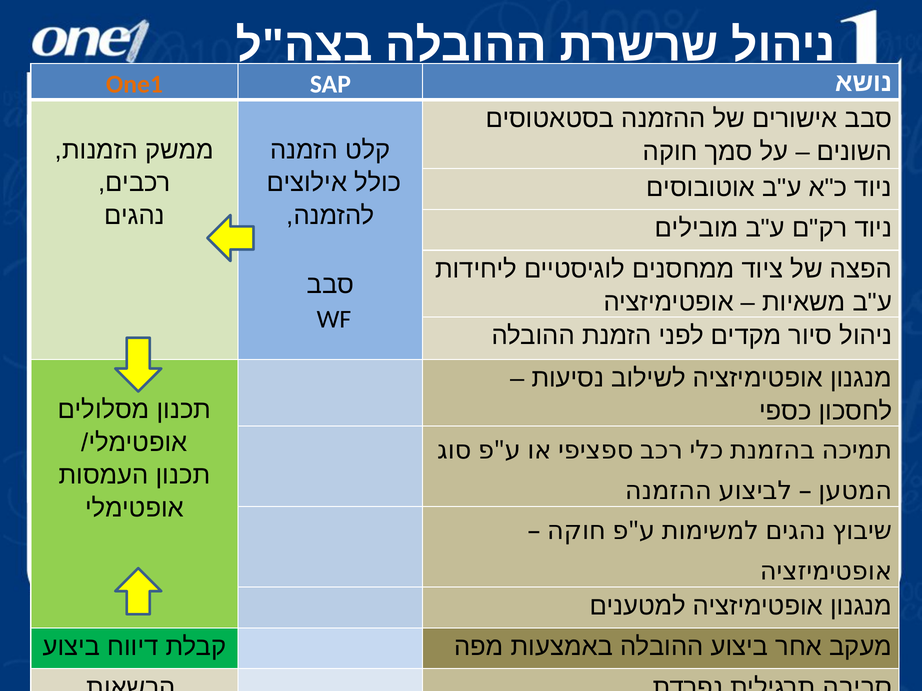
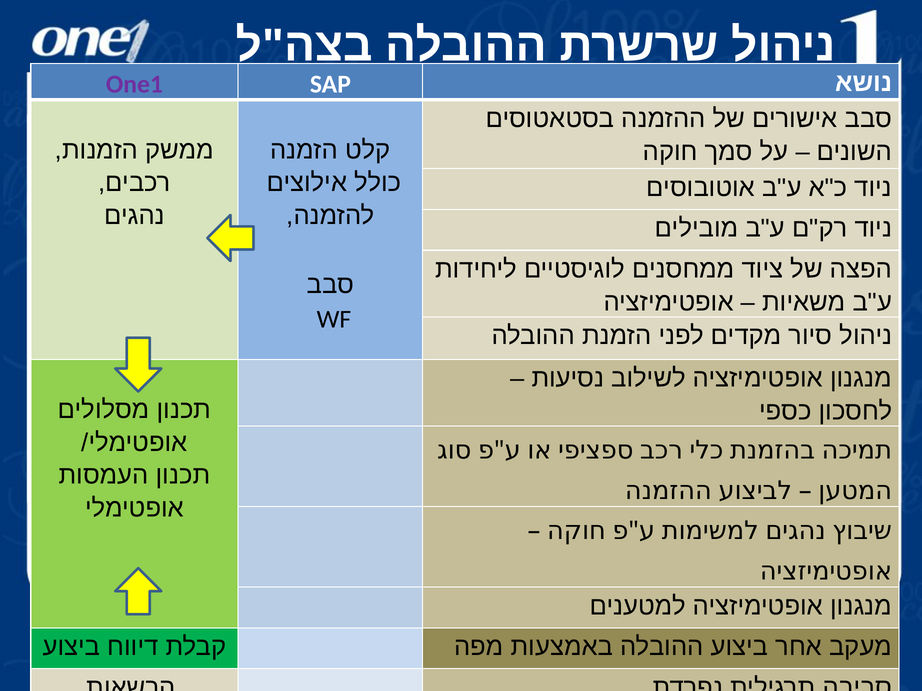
One1 colour: orange -> purple
